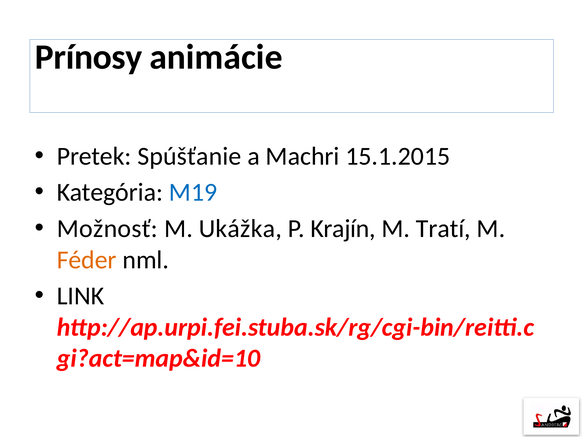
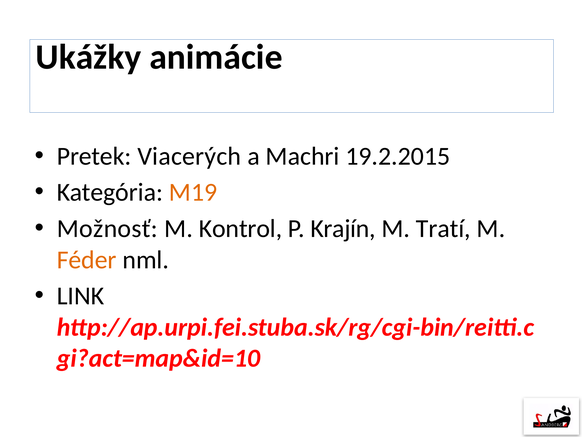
Prínosy: Prínosy -> Ukážky
Spúšťanie: Spúšťanie -> Viacerých
15.1.2015: 15.1.2015 -> 19.2.2015
M19 colour: blue -> orange
Ukážka: Ukážka -> Kontrol
